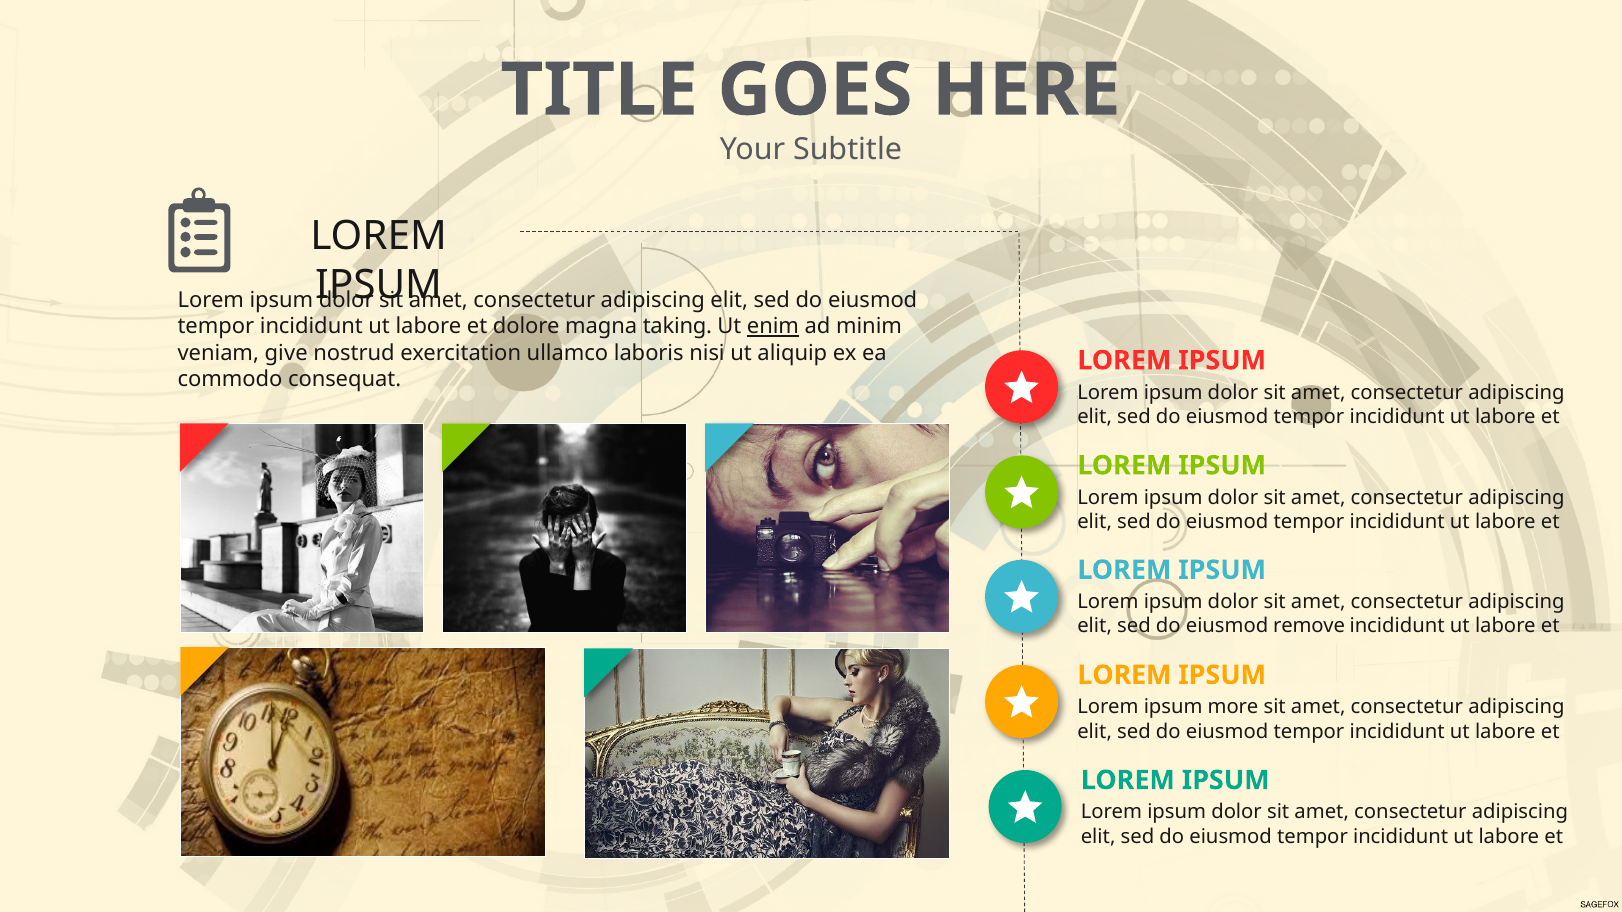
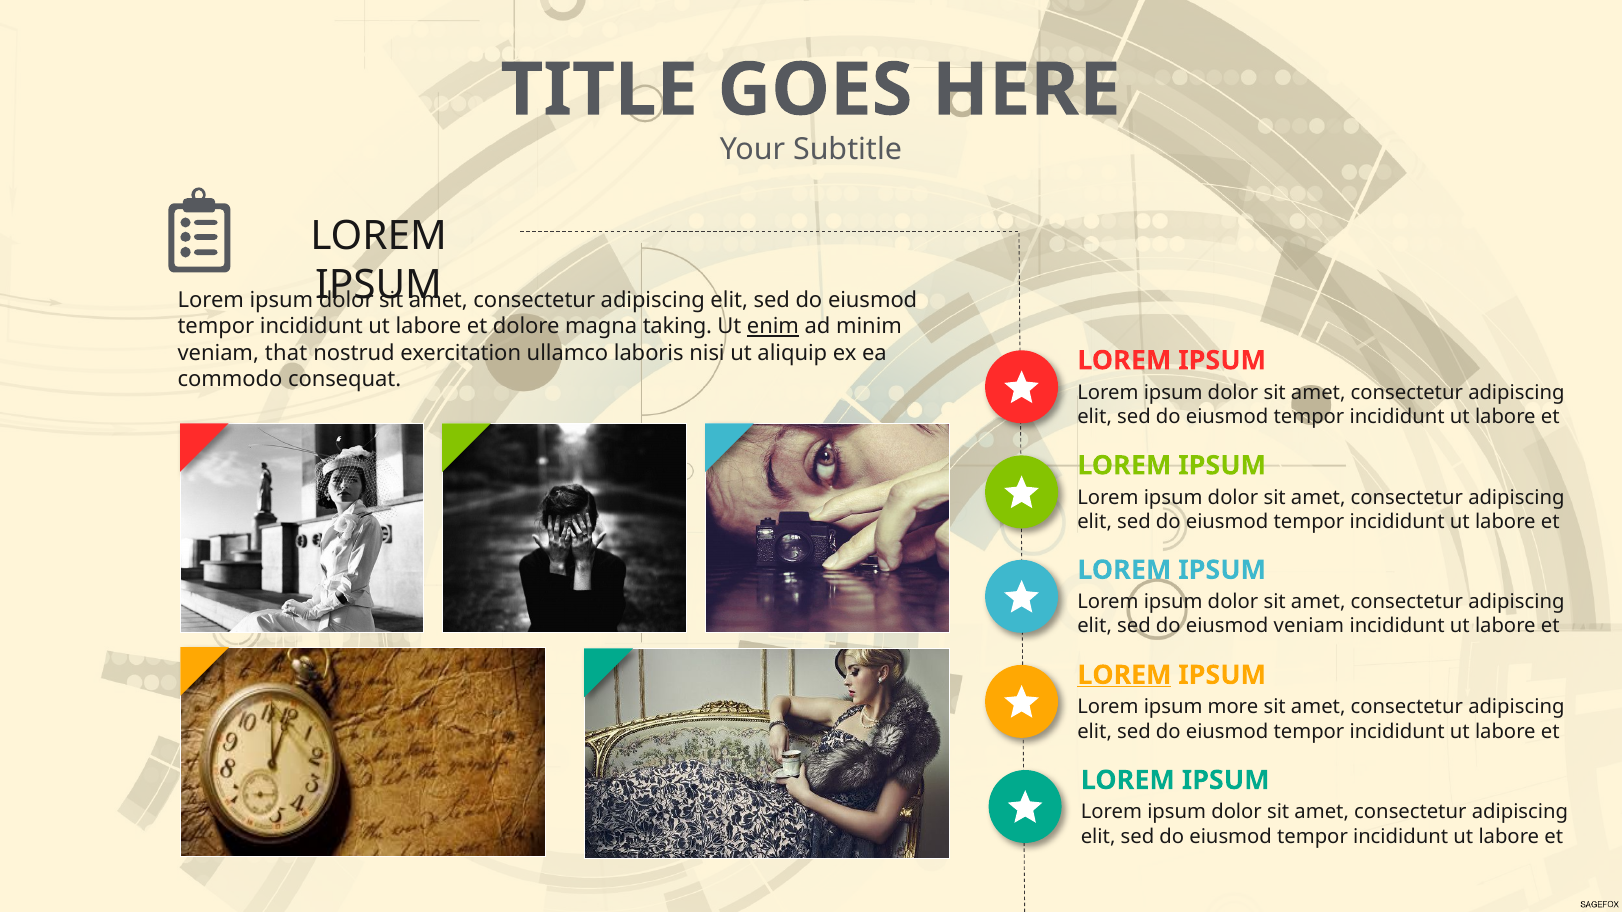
give: give -> that
eiusmod remove: remove -> veniam
LOREM at (1124, 675) underline: none -> present
